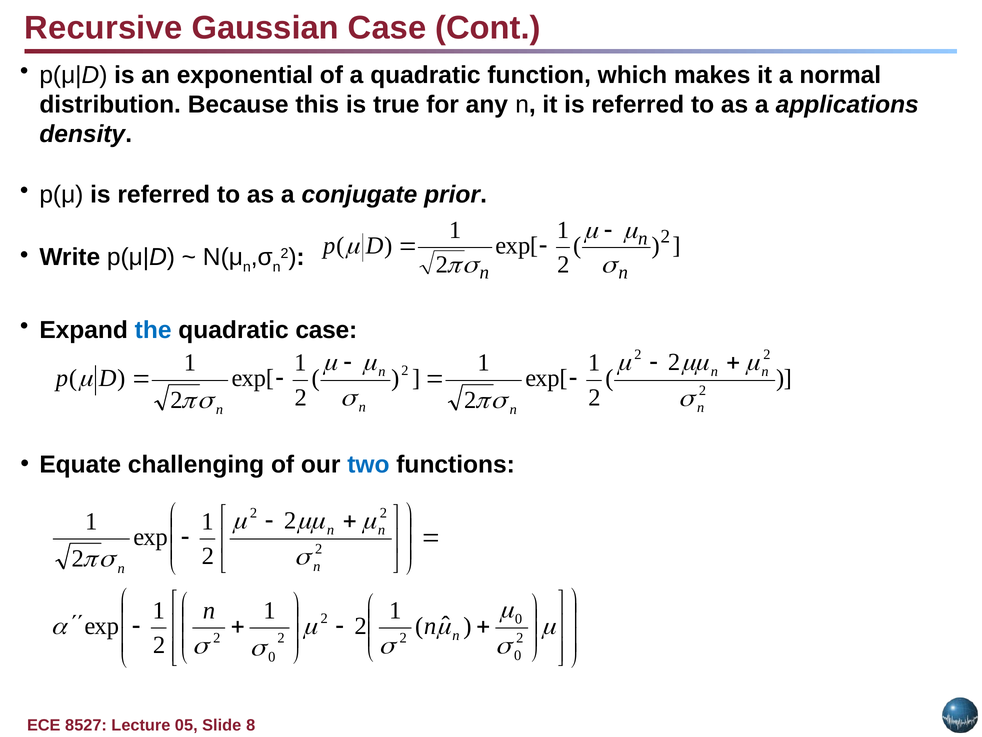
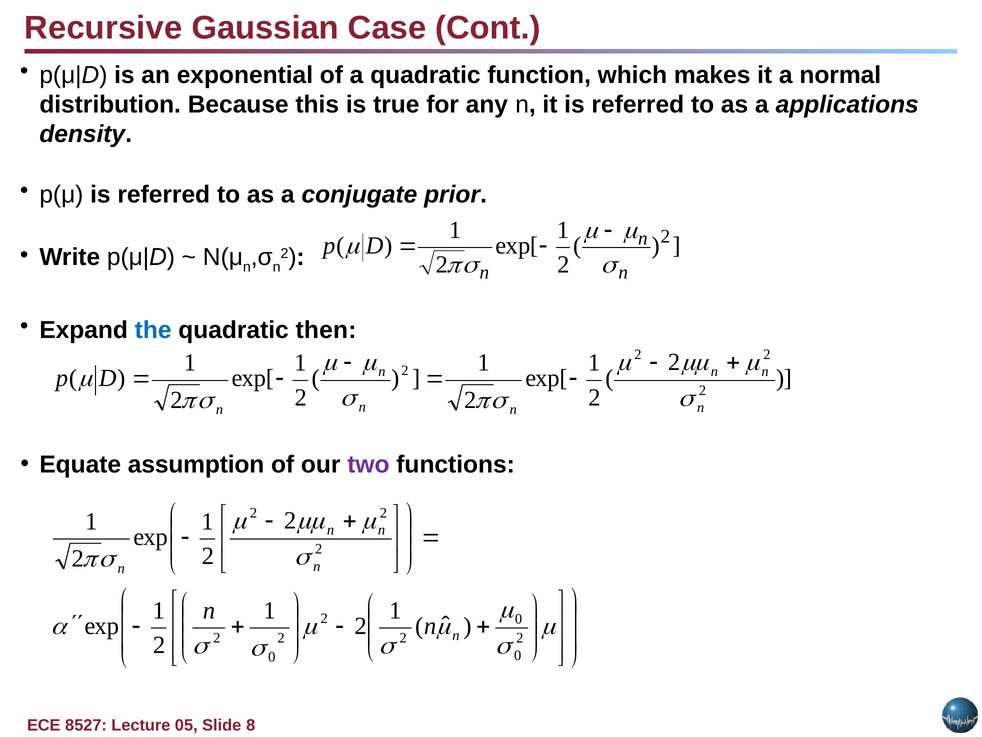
quadratic case: case -> then
challenging: challenging -> assumption
two colour: blue -> purple
